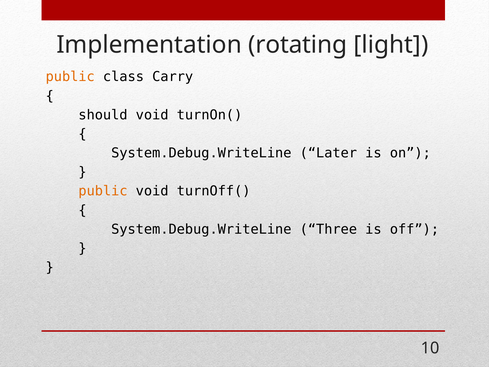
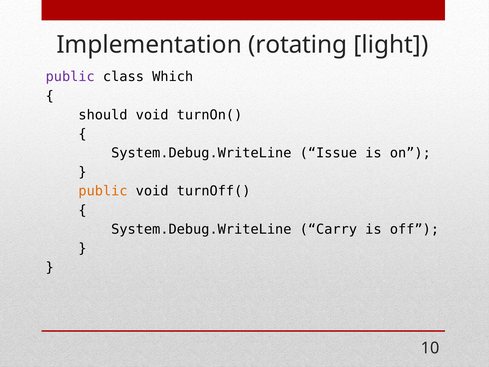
public at (70, 77) colour: orange -> purple
Carry: Carry -> Which
Later: Later -> Issue
Three: Three -> Carry
